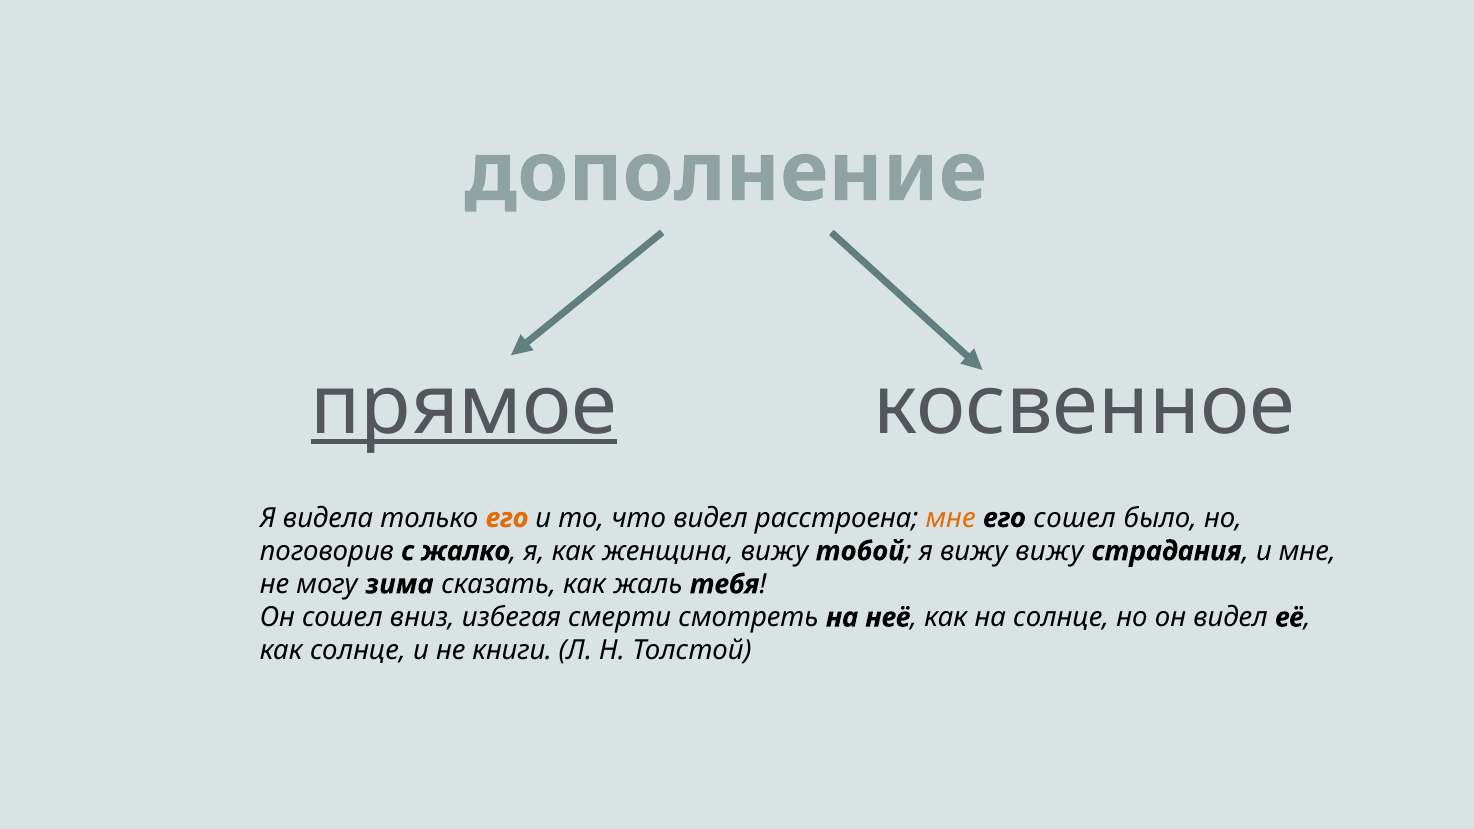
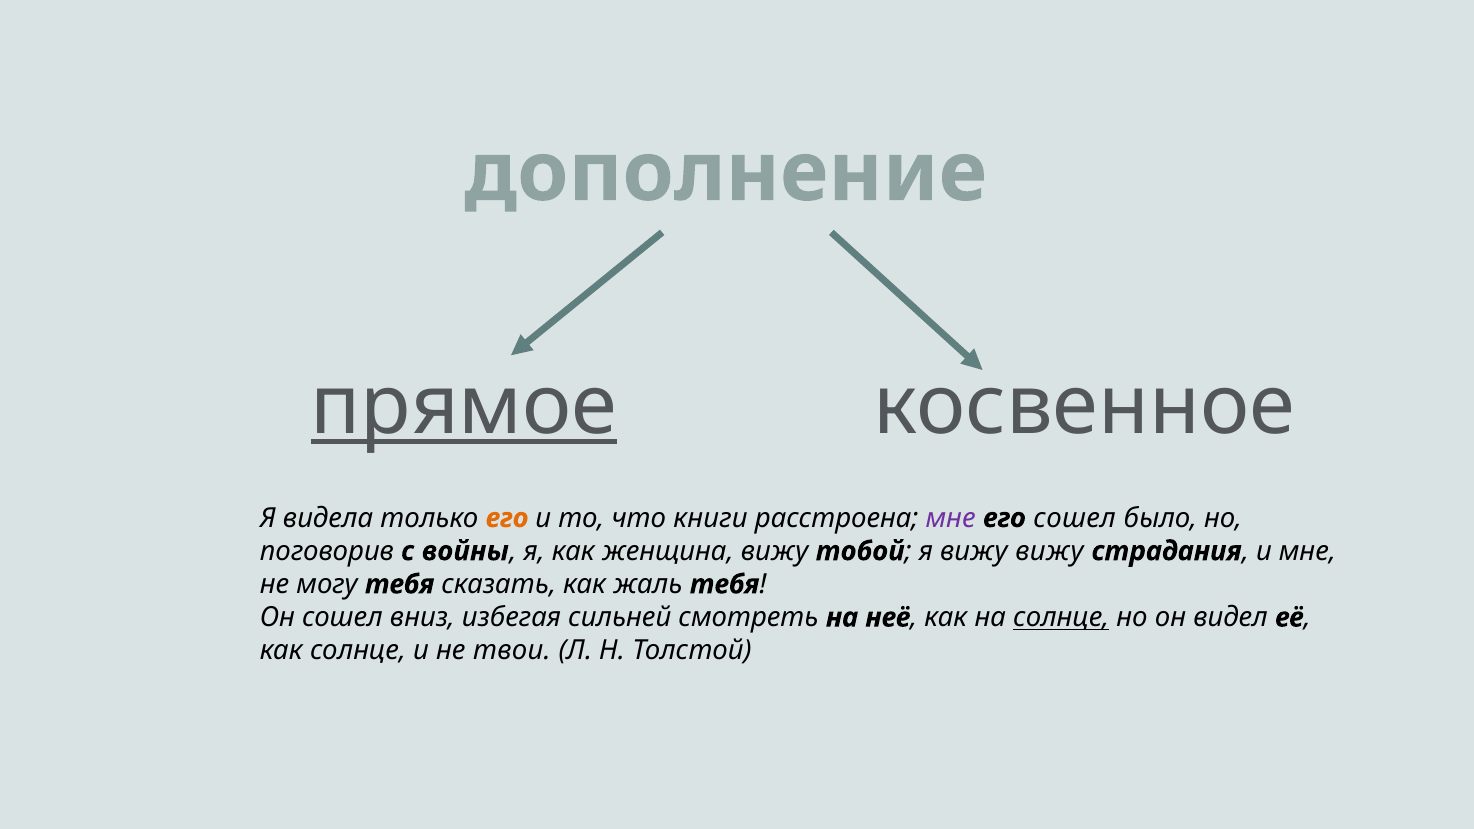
что видел: видел -> книги
мне at (951, 518) colour: orange -> purple
жалко: жалко -> войны
могу зима: зима -> тебя
смерти: смерти -> сильней
солнце at (1061, 618) underline: none -> present
книги: книги -> твои
